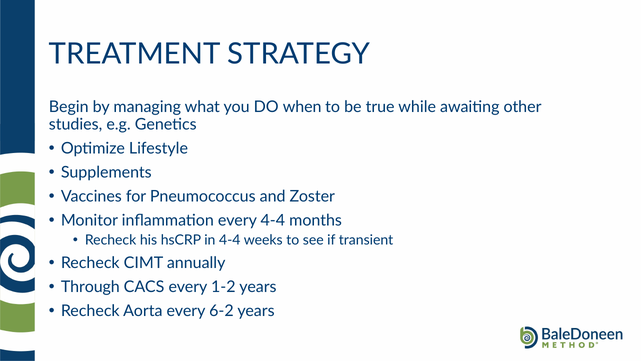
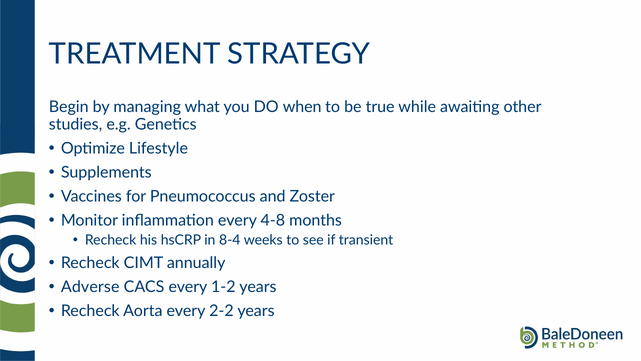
every 4-4: 4-4 -> 4-8
in 4-4: 4-4 -> 8-4
Through: Through -> Adverse
6-2: 6-2 -> 2-2
